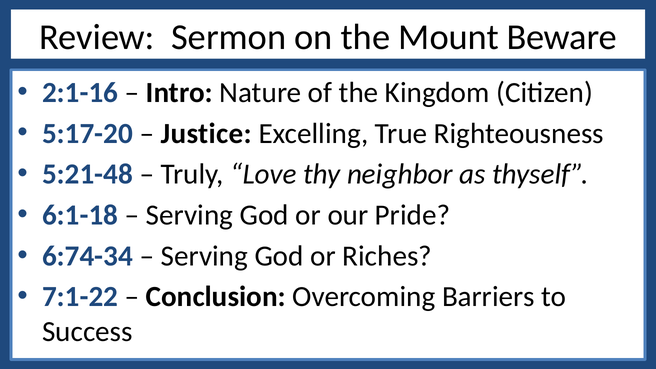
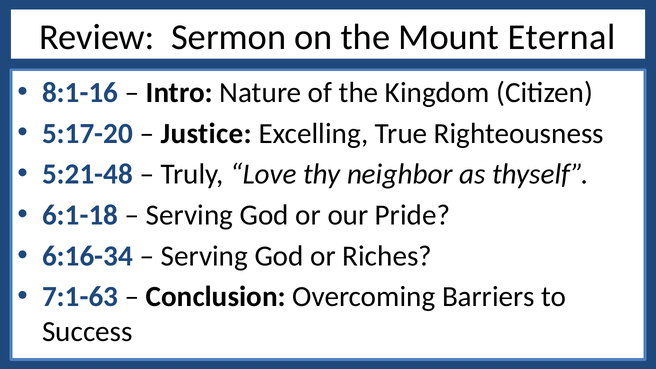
Beware: Beware -> Eternal
2:1-16: 2:1-16 -> 8:1-16
6:74-34: 6:74-34 -> 6:16-34
7:1-22: 7:1-22 -> 7:1-63
